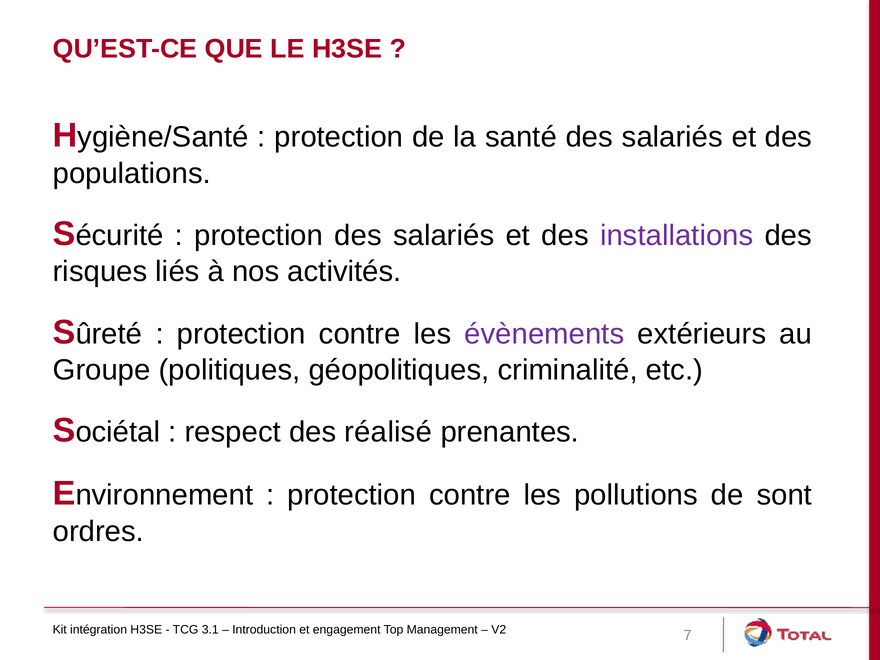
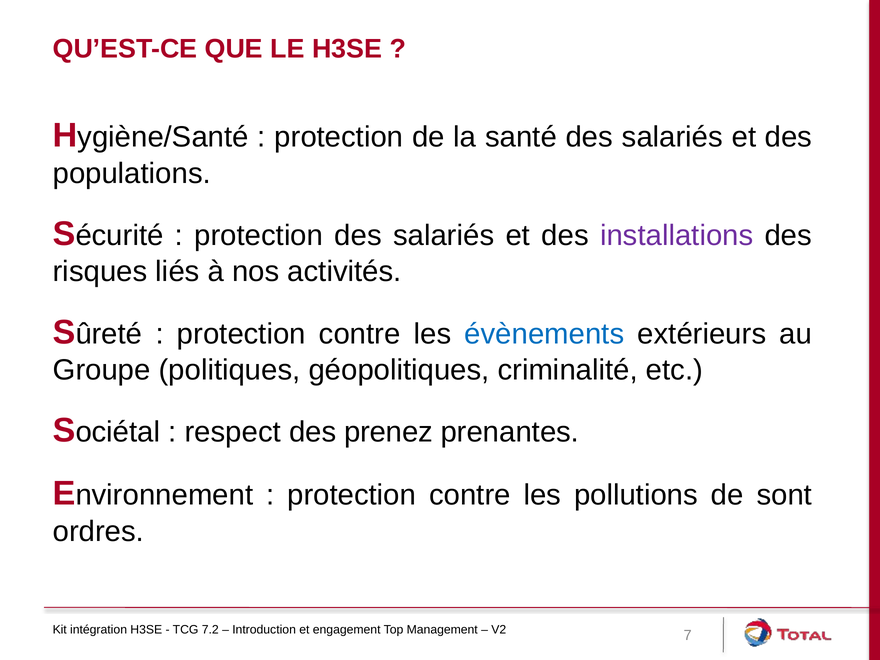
évènements colour: purple -> blue
réalisé: réalisé -> prenez
3.1: 3.1 -> 7.2
